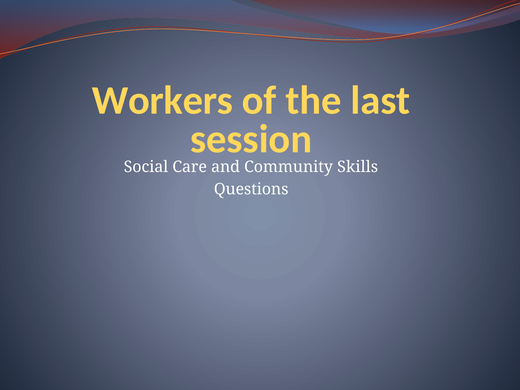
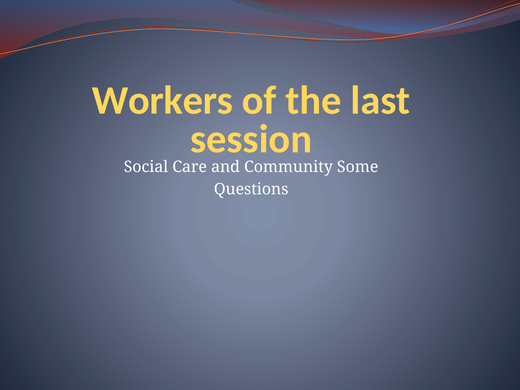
Skills: Skills -> Some
